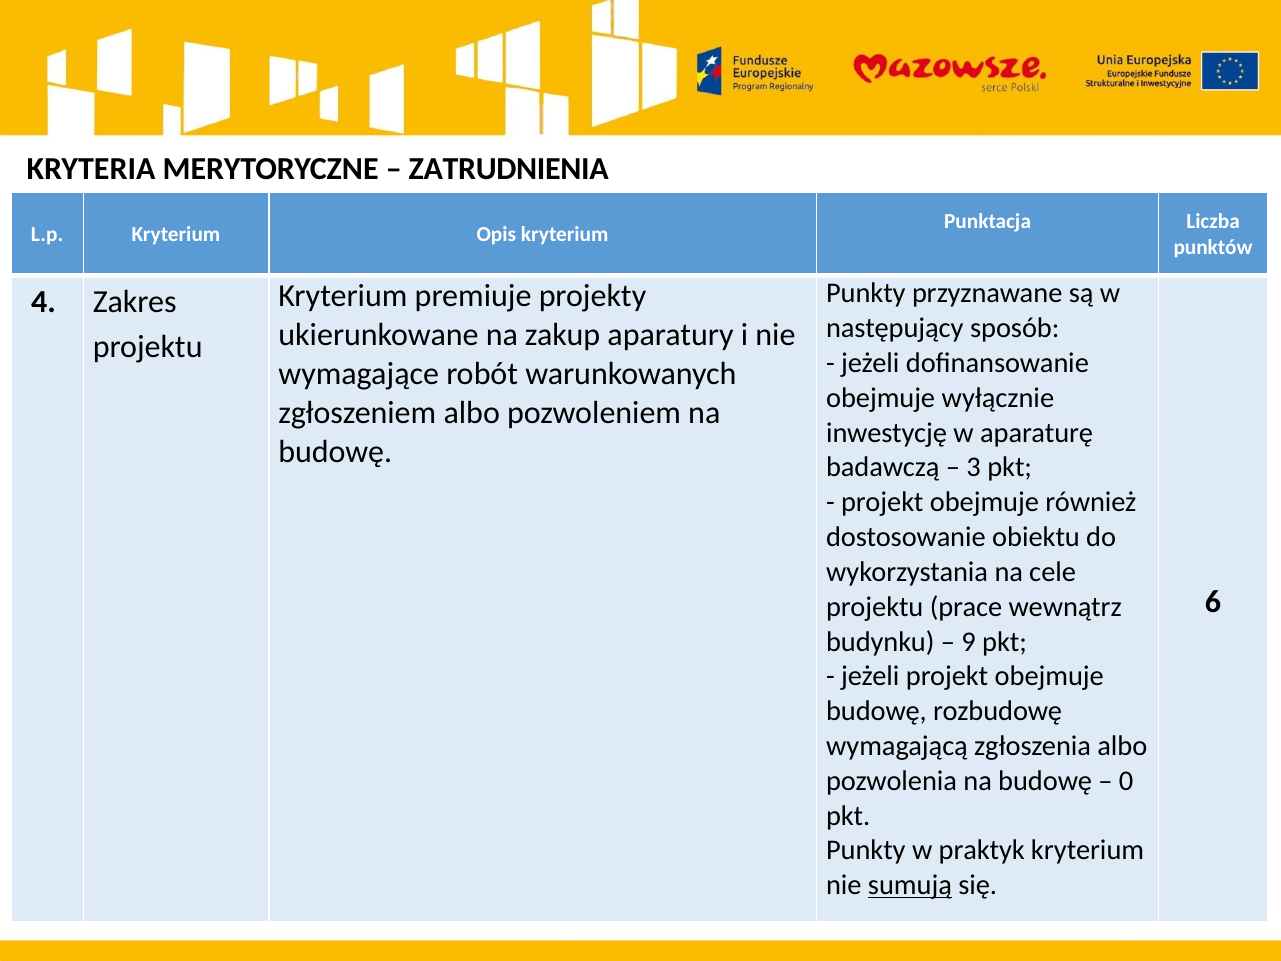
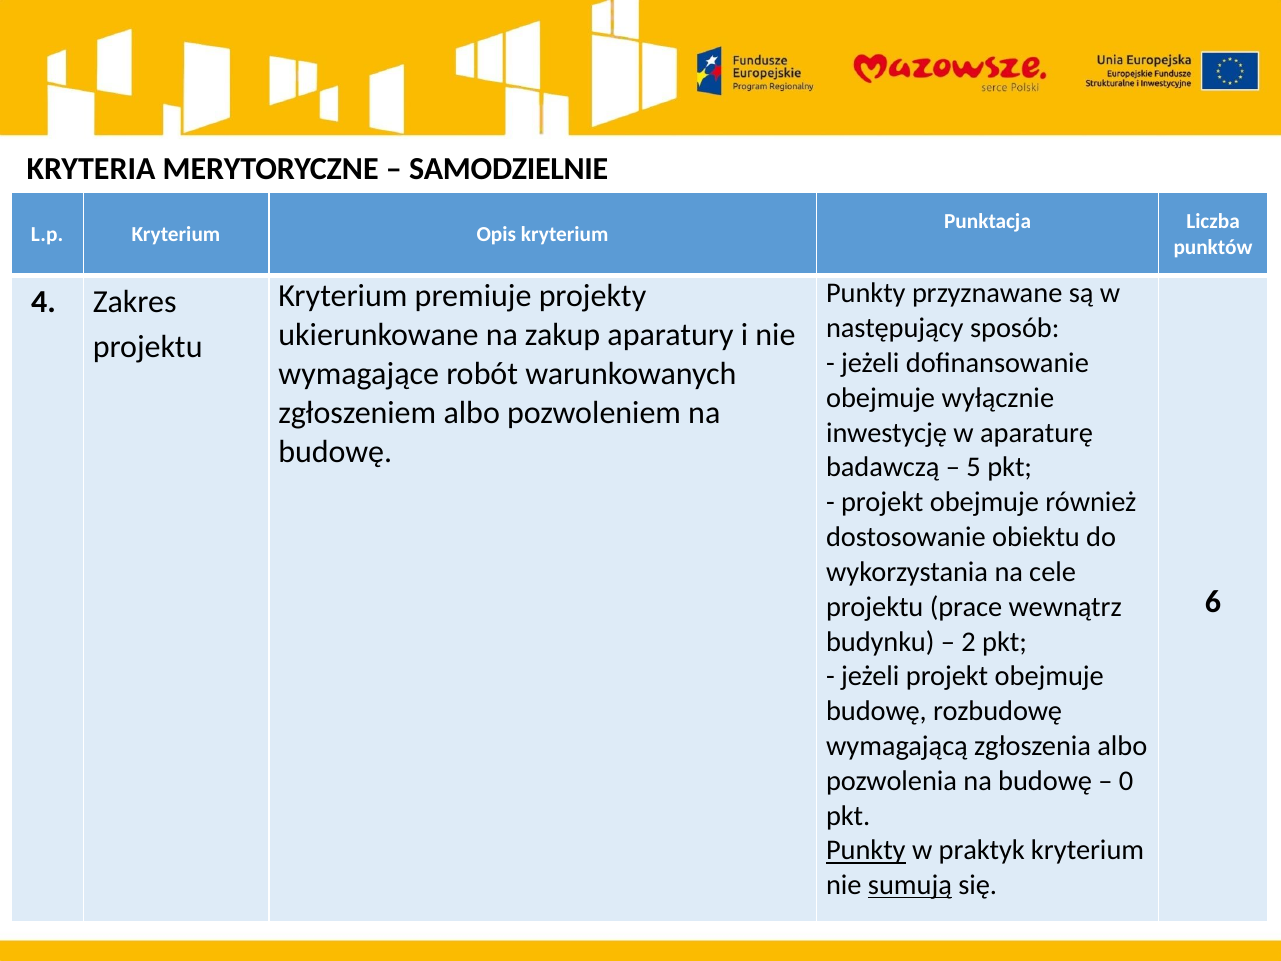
ZATRUDNIENIA: ZATRUDNIENIA -> SAMODZIELNIE
3: 3 -> 5
9: 9 -> 2
Punkty at (866, 850) underline: none -> present
